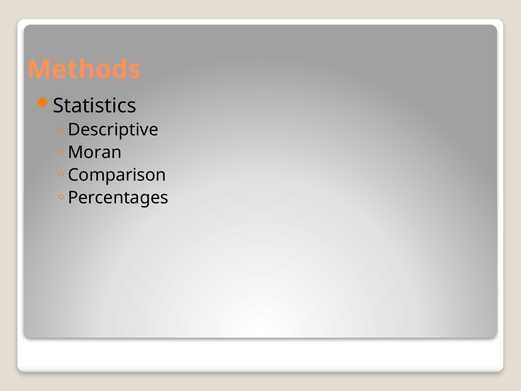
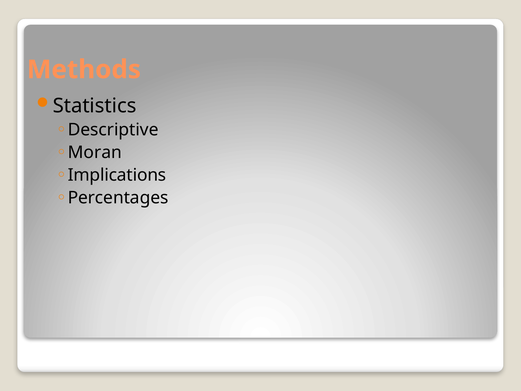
Comparison: Comparison -> Implications
